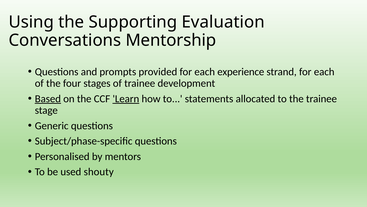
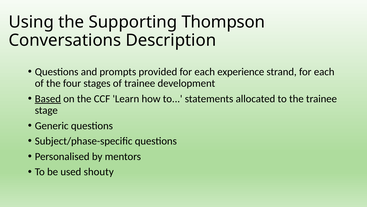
Evaluation: Evaluation -> Thompson
Mentorship: Mentorship -> Description
Learn underline: present -> none
